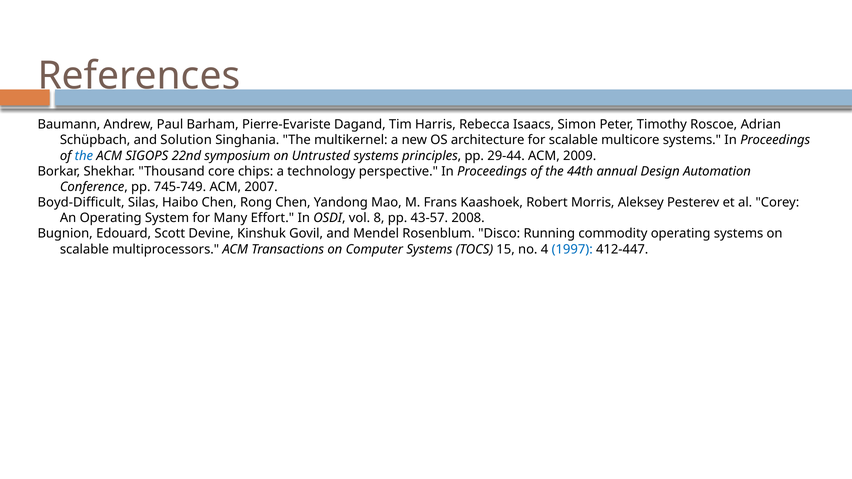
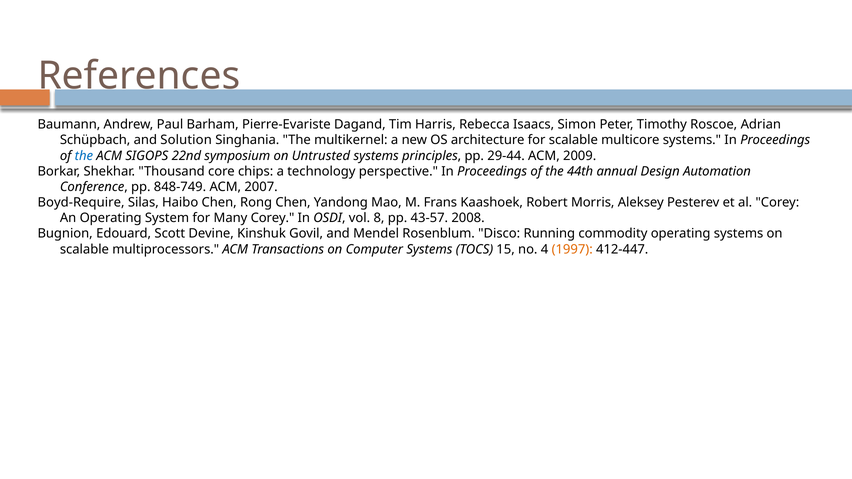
745-749: 745-749 -> 848-749
Boyd-Difficult: Boyd-Difficult -> Boyd-Require
Many Effort: Effort -> Corey
1997 colour: blue -> orange
